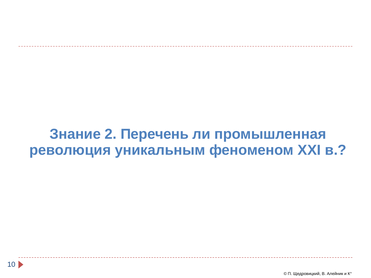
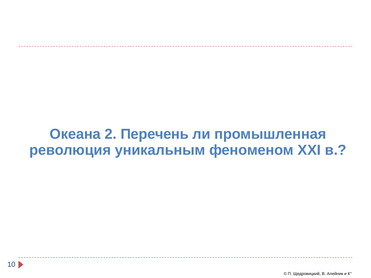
Знание: Знание -> Океана
